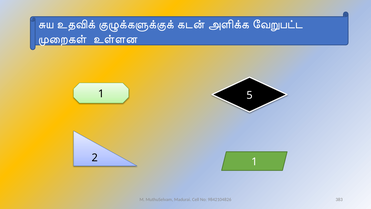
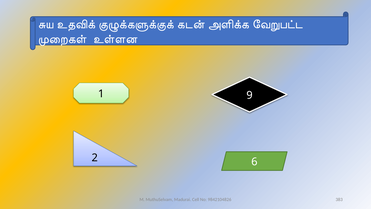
5: 5 -> 9
2 1: 1 -> 6
